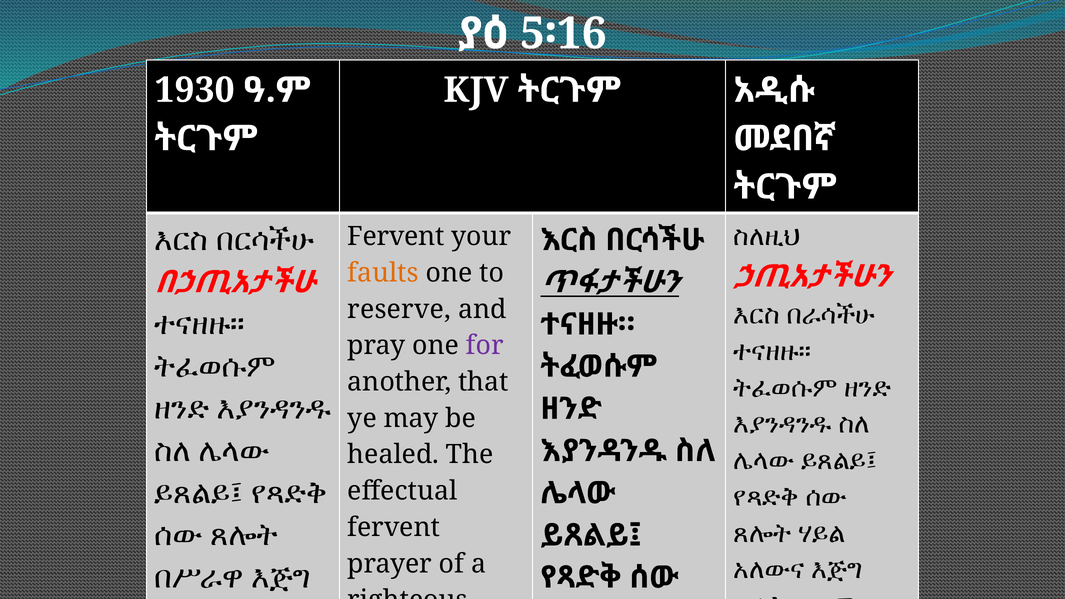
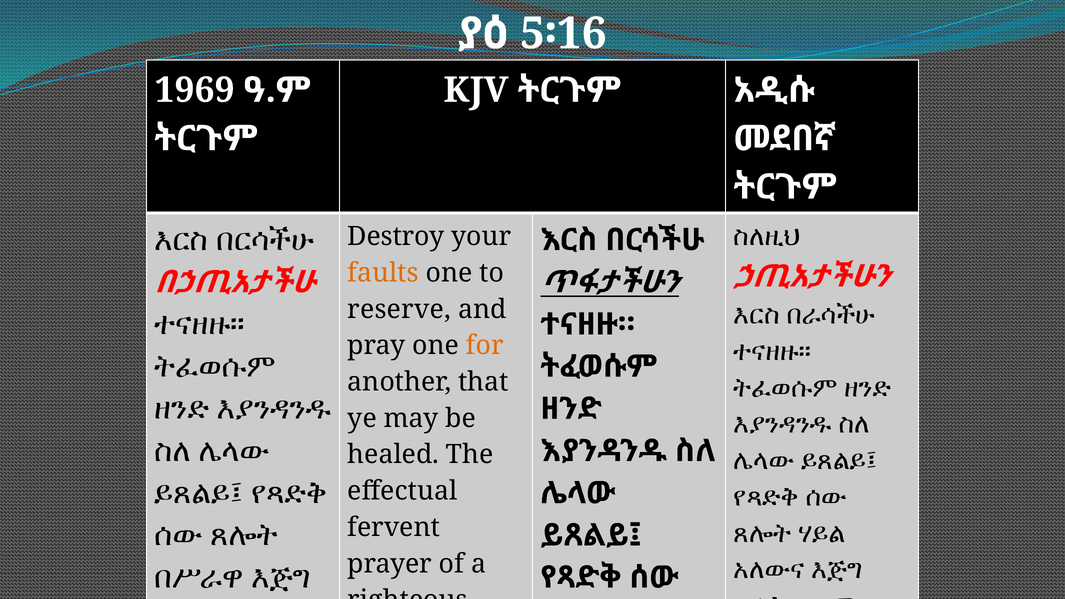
1930: 1930 -> 1969
Fervent at (396, 237): Fervent -> Destroy
for colour: purple -> orange
